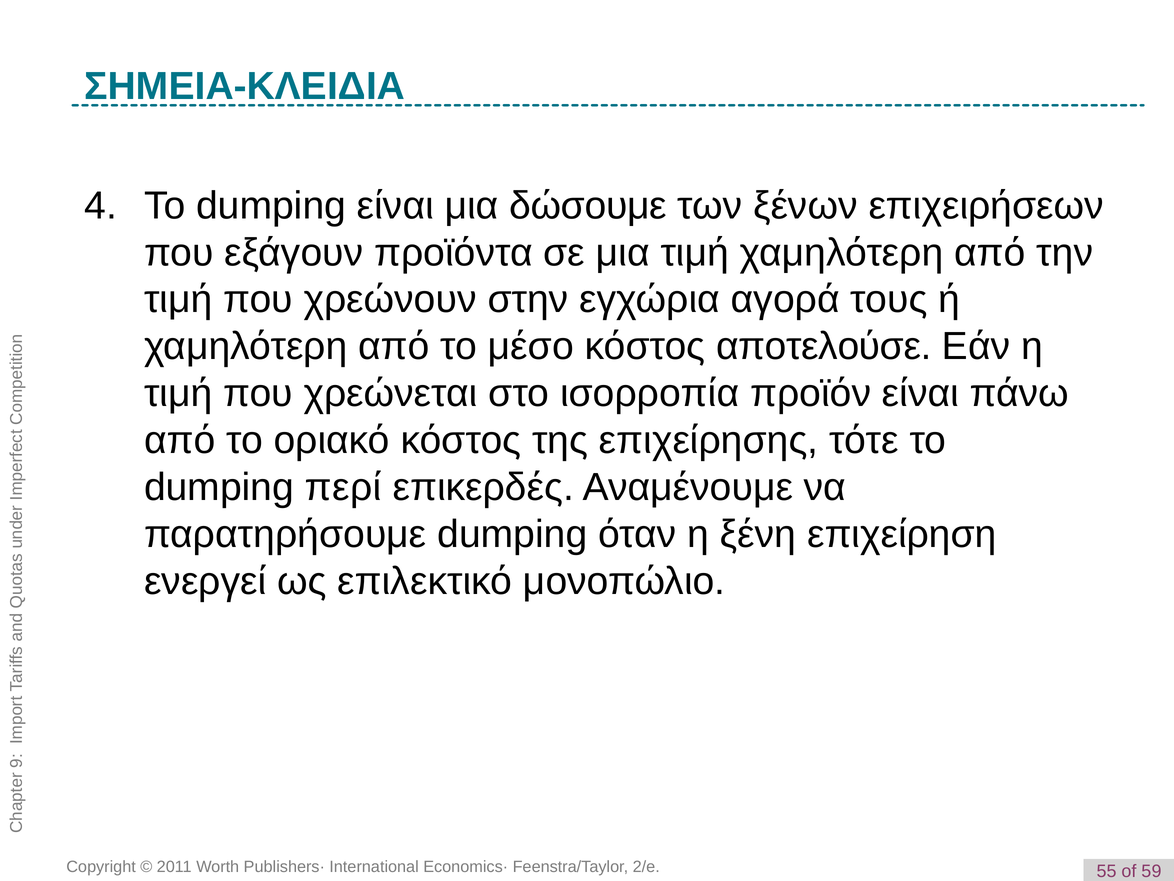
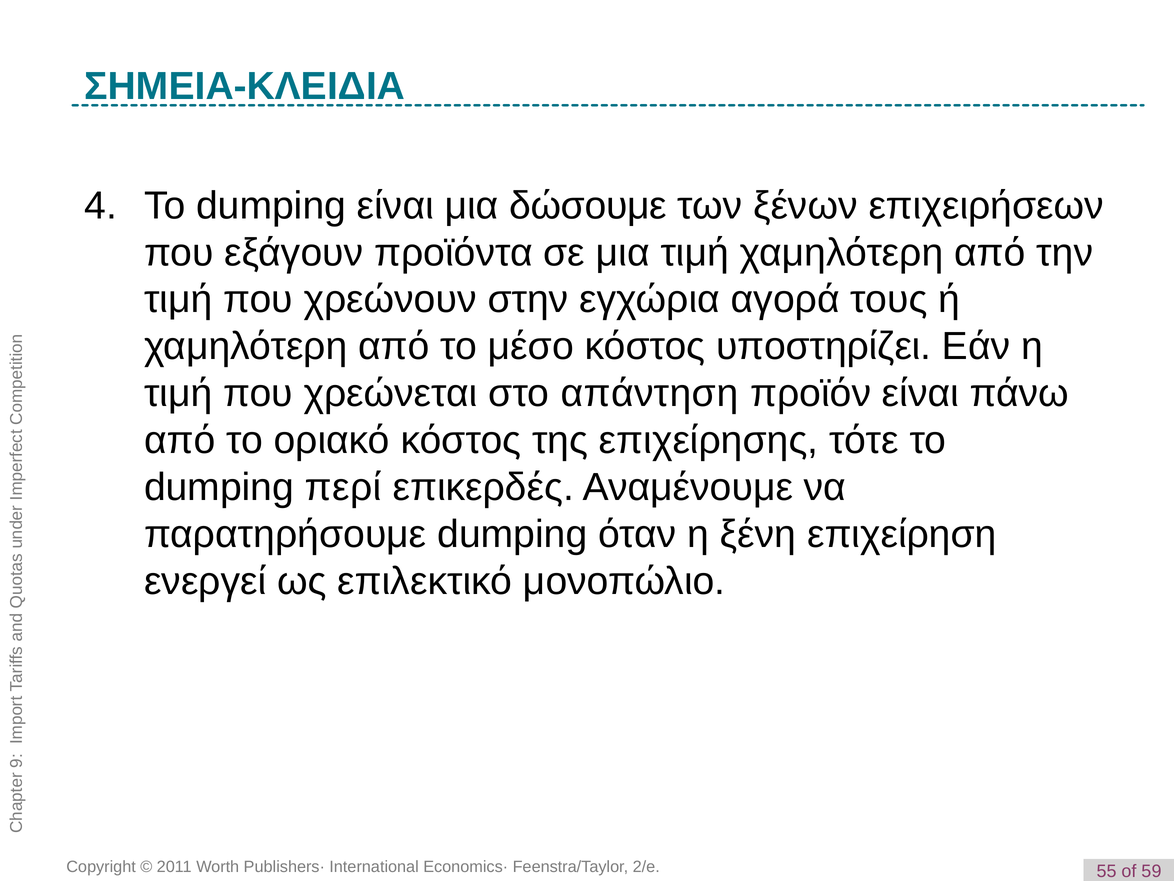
αποτελούσε: αποτελούσε -> υποστηρίζει
ισορροπία: ισορροπία -> απάντηση
